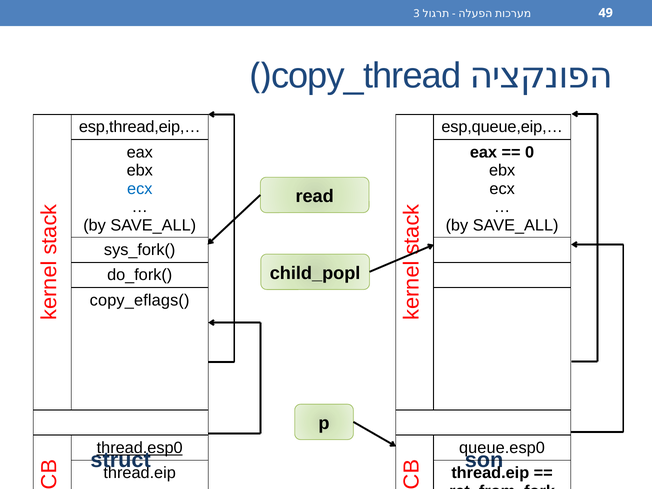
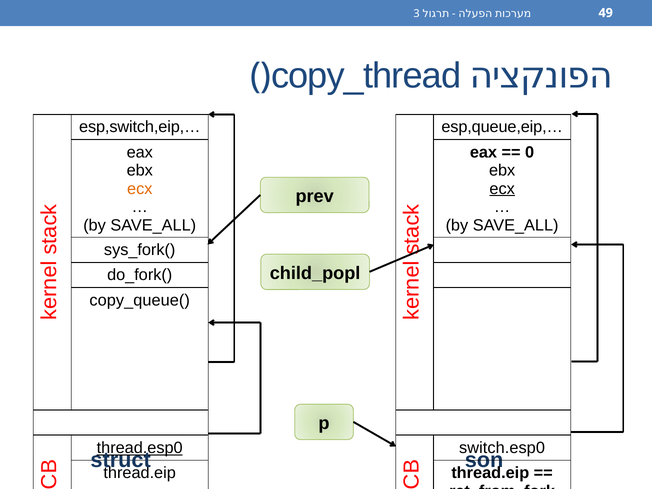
esp,thread,eip,…: esp,thread,eip,… -> esp,switch,eip,…
ecx at (140, 189) colour: blue -> orange
ecx at (502, 189) underline: none -> present
read: read -> prev
copy_eflags(: copy_eflags( -> copy_queue(
queue.esp0: queue.esp0 -> switch.esp0
